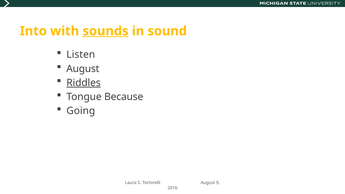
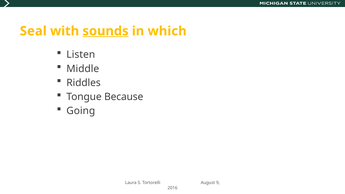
Into: Into -> Seal
sound: sound -> which
August at (83, 69): August -> Middle
Riddles underline: present -> none
